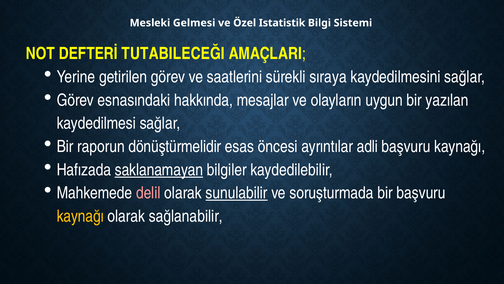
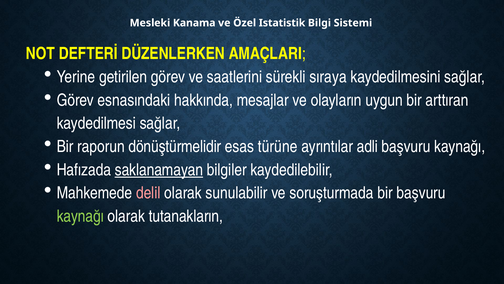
Gelmesi: Gelmesi -> Kanama
TUTABILECEĞI: TUTABILECEĞI -> DÜZENLERKEN
yazılan: yazılan -> arttıran
öncesi: öncesi -> türüne
sunulabilir underline: present -> none
kaynağı at (80, 216) colour: yellow -> light green
sağlanabilir: sağlanabilir -> tutanakların
